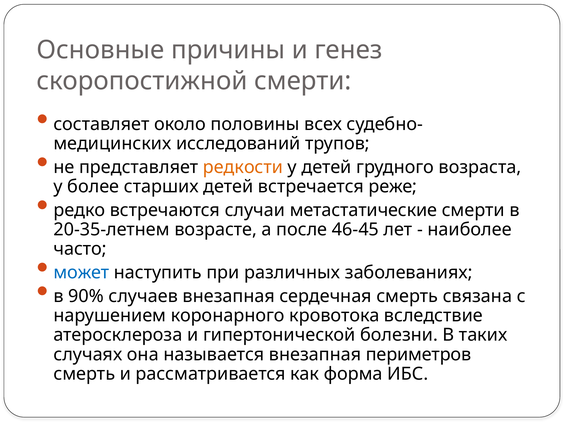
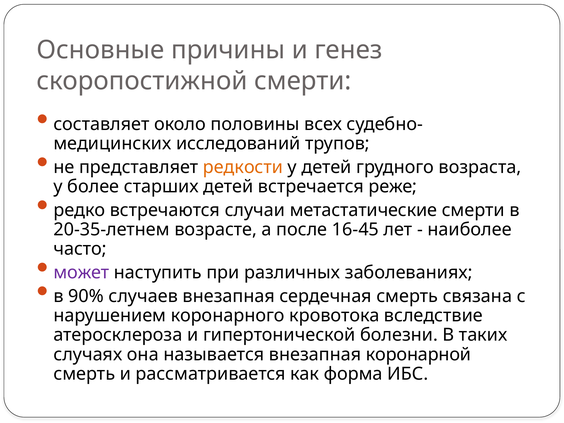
46-45: 46-45 -> 16-45
может colour: blue -> purple
периметров: периметров -> коронарной
